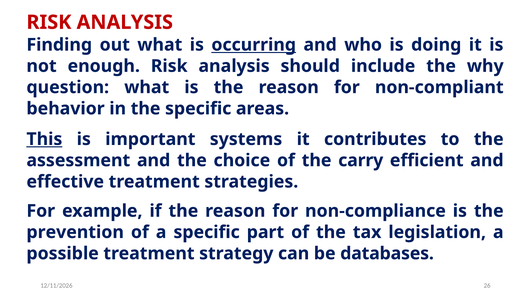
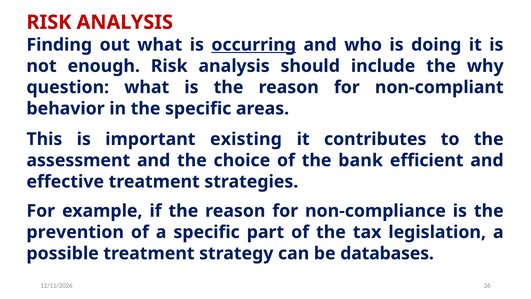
This underline: present -> none
systems: systems -> existing
carry: carry -> bank
